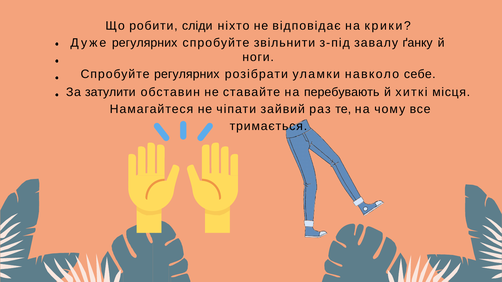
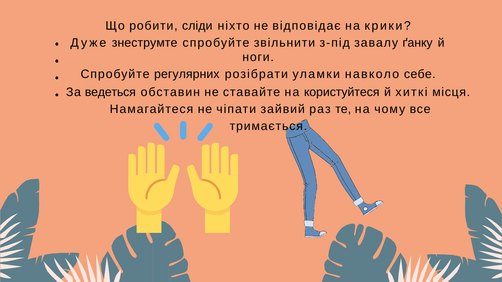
Дуже регулярних: регулярних -> знеструмте
затулити: затулити -> ведеться
перебувають: перебувають -> користуйтеся
